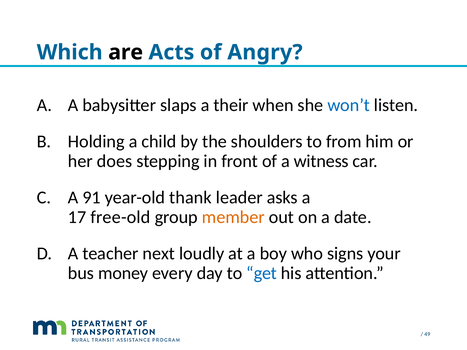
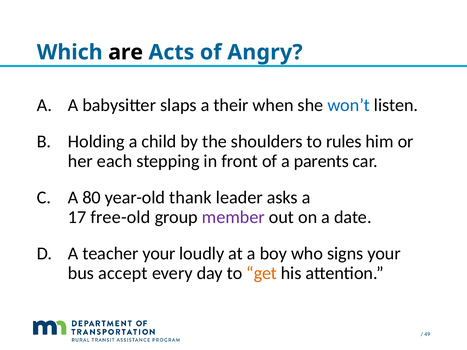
from: from -> rules
does: does -> each
witness: witness -> parents
91: 91 -> 80
member colour: orange -> purple
teacher next: next -> your
money: money -> accept
get colour: blue -> orange
